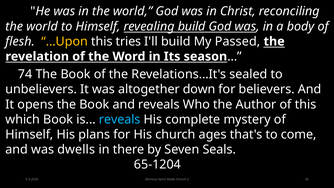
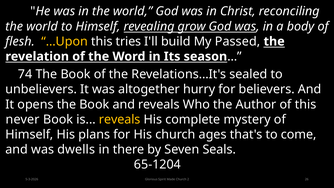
revealing build: build -> grow
down: down -> hurry
which: which -> never
reveals at (120, 119) colour: light blue -> yellow
